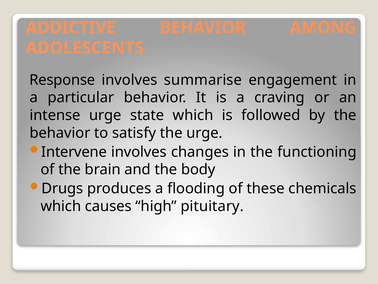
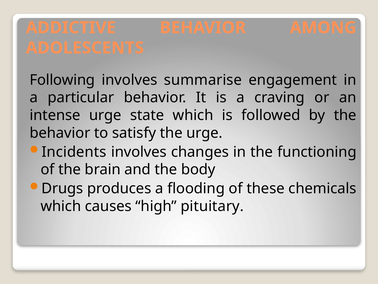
Response: Response -> Following
Intervene: Intervene -> Incidents
